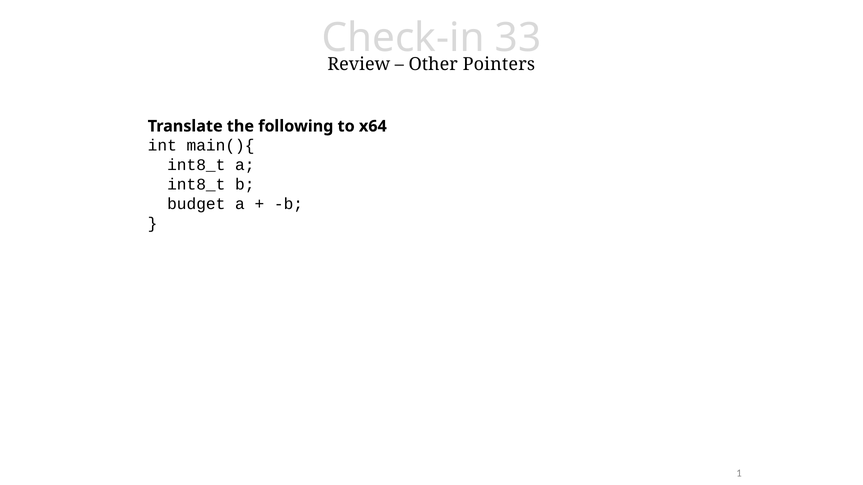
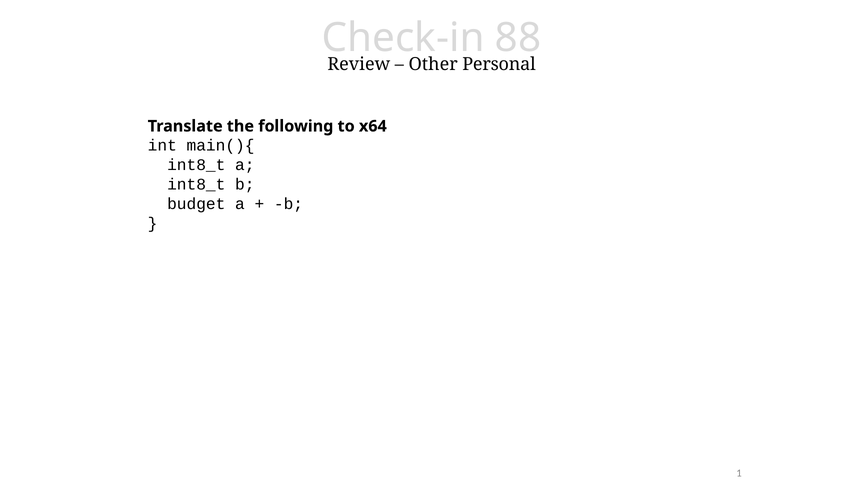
33: 33 -> 88
Pointers: Pointers -> Personal
